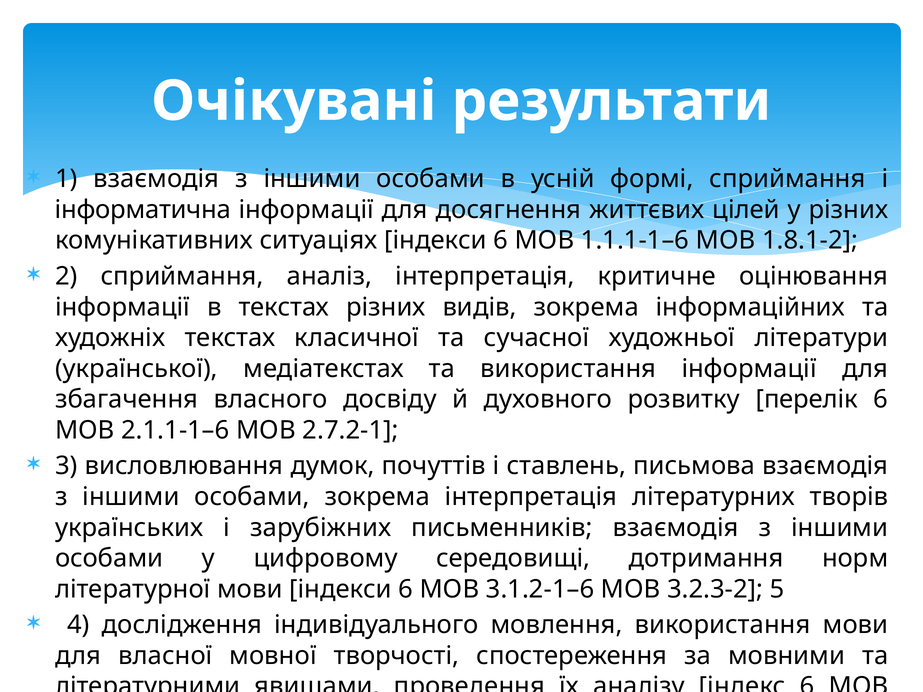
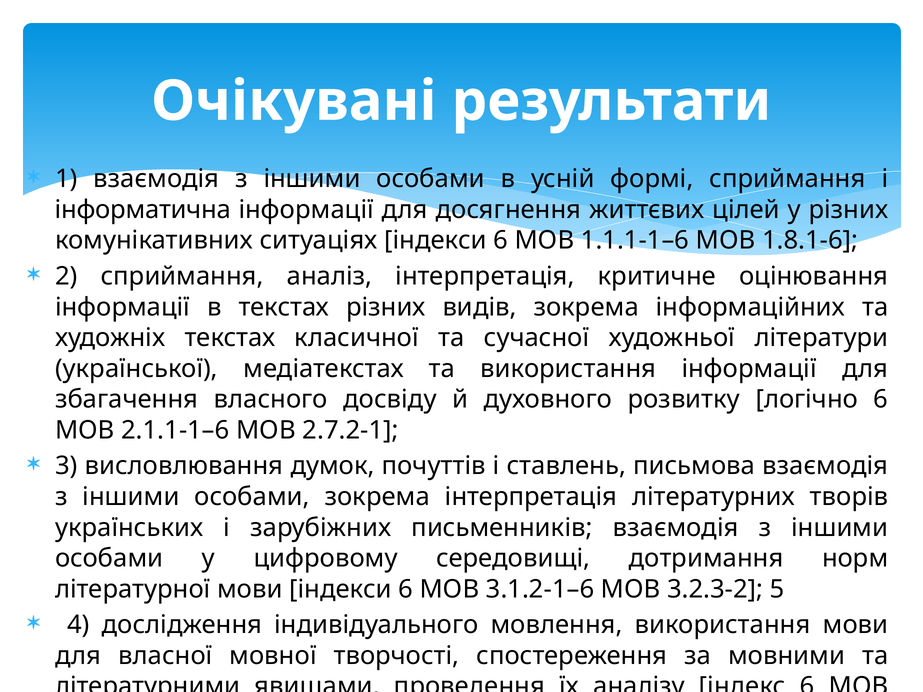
1.8.1-2: 1.8.1-2 -> 1.8.1-6
перелік: перелік -> логічно
